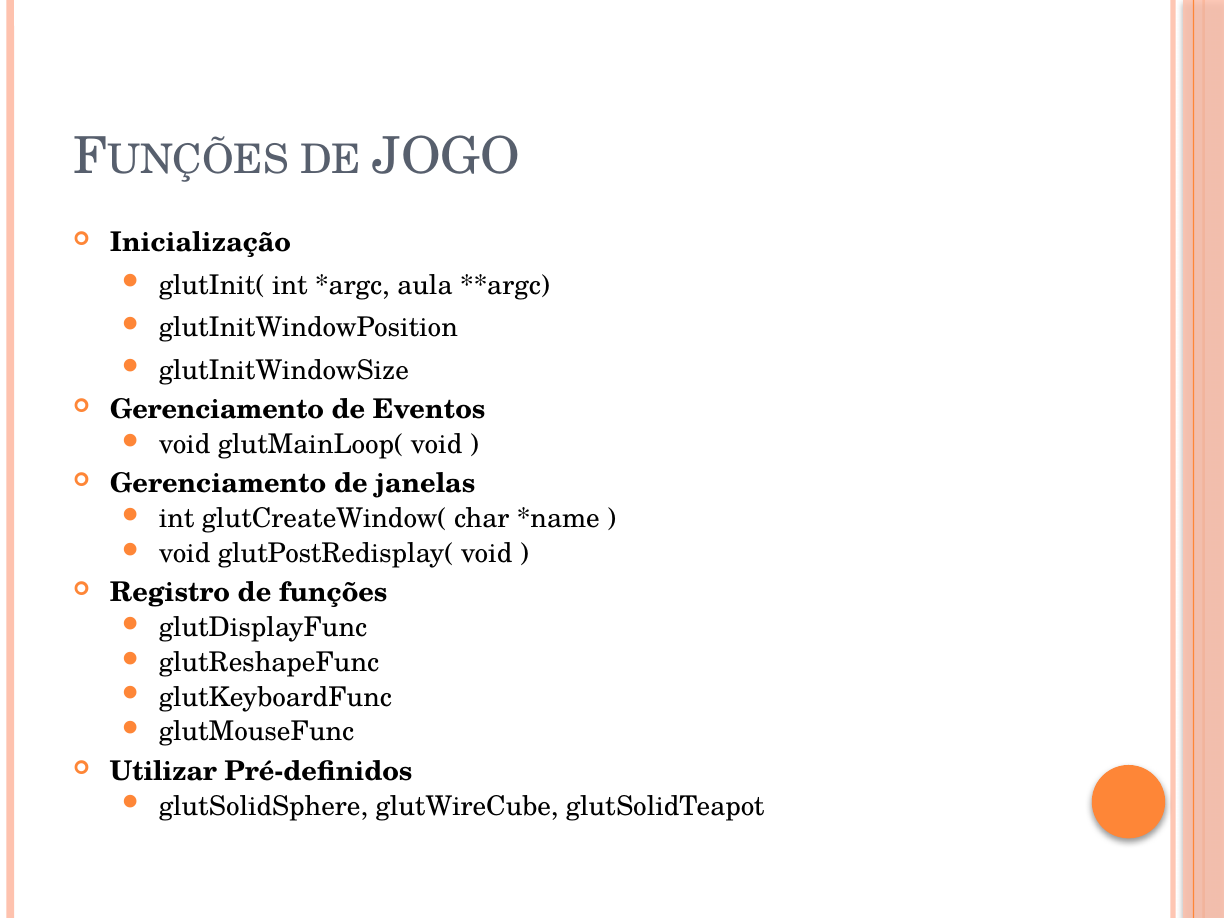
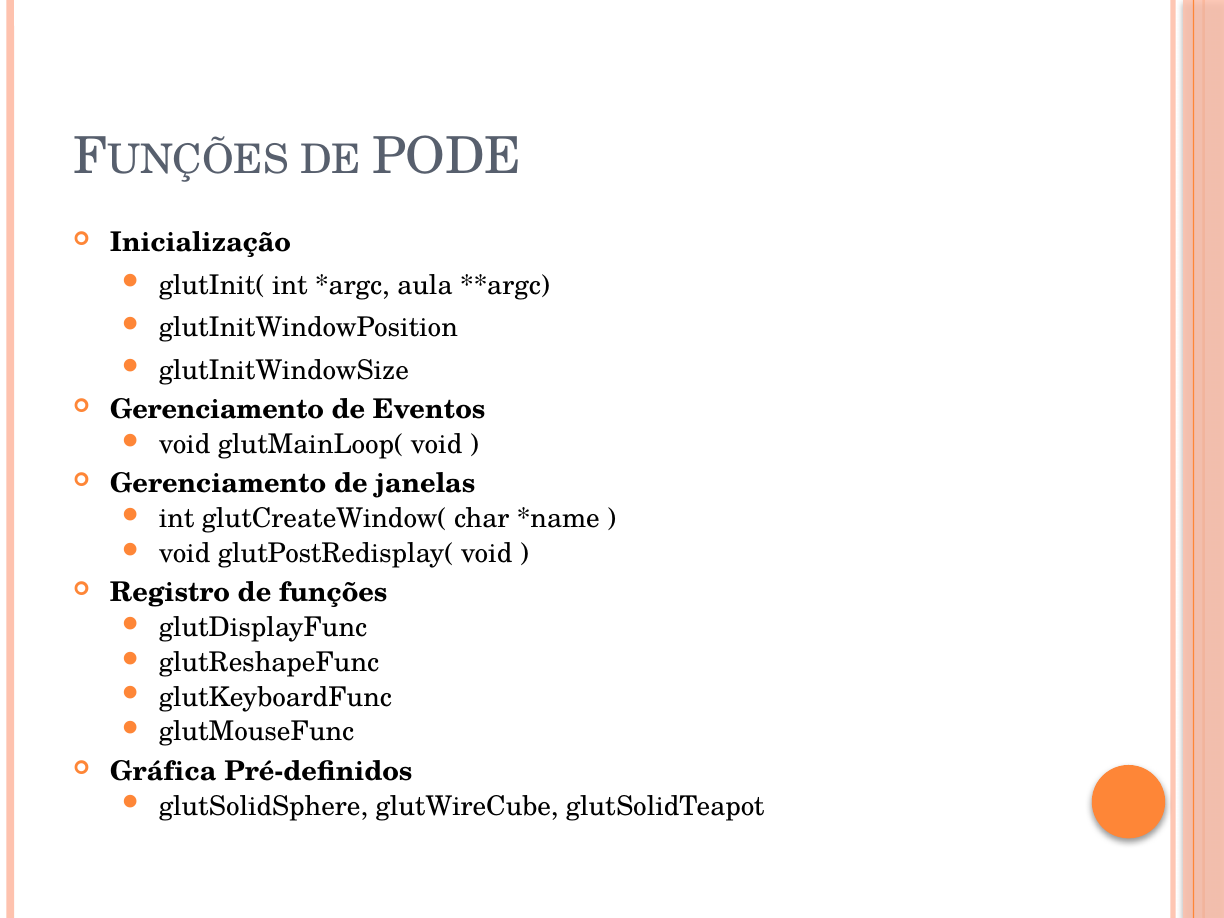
JOGO: JOGO -> PODE
Utilizar: Utilizar -> Gráfica
